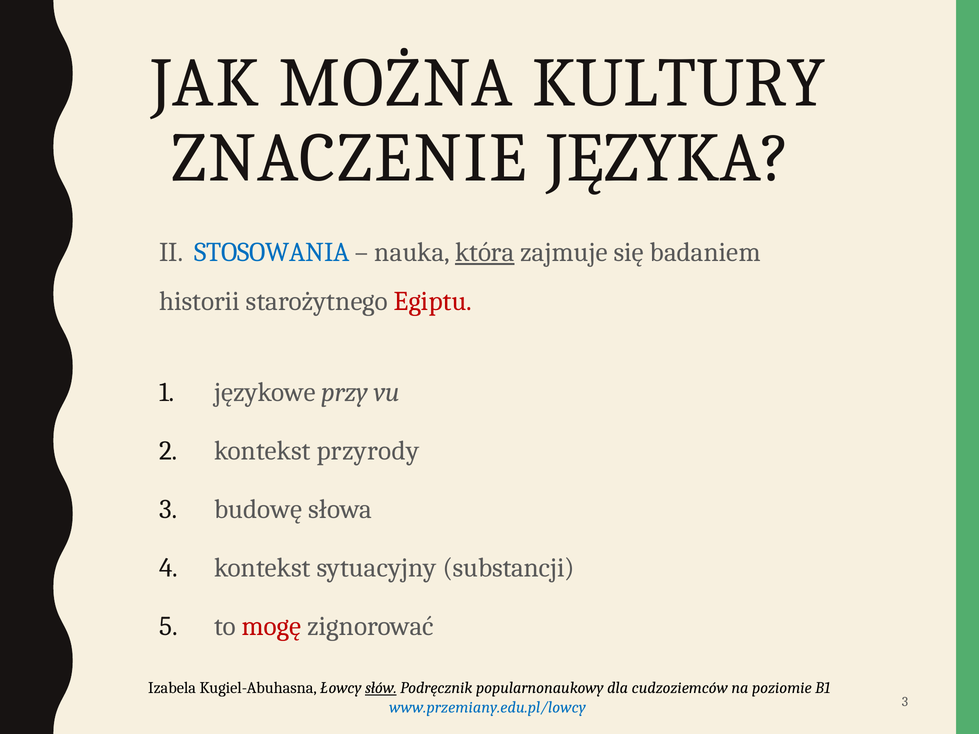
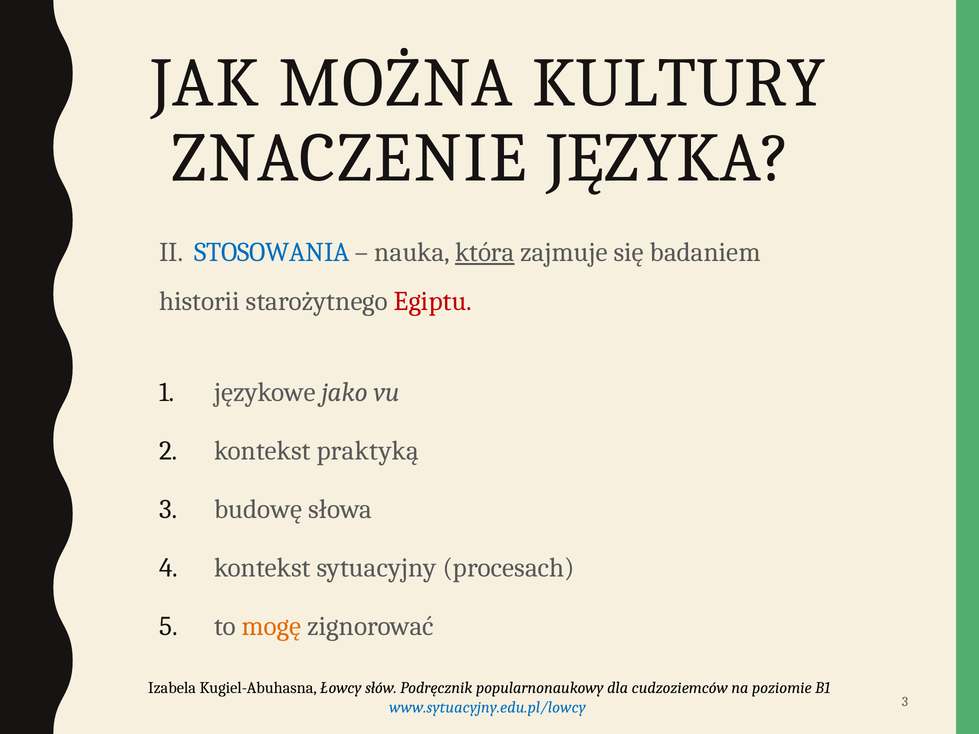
przy: przy -> jako
przyrody: przyrody -> praktyką
substancji: substancji -> procesach
mogę colour: red -> orange
słów underline: present -> none
www.przemiany.edu.pl/lowcy: www.przemiany.edu.pl/lowcy -> www.sytuacyjny.edu.pl/lowcy
